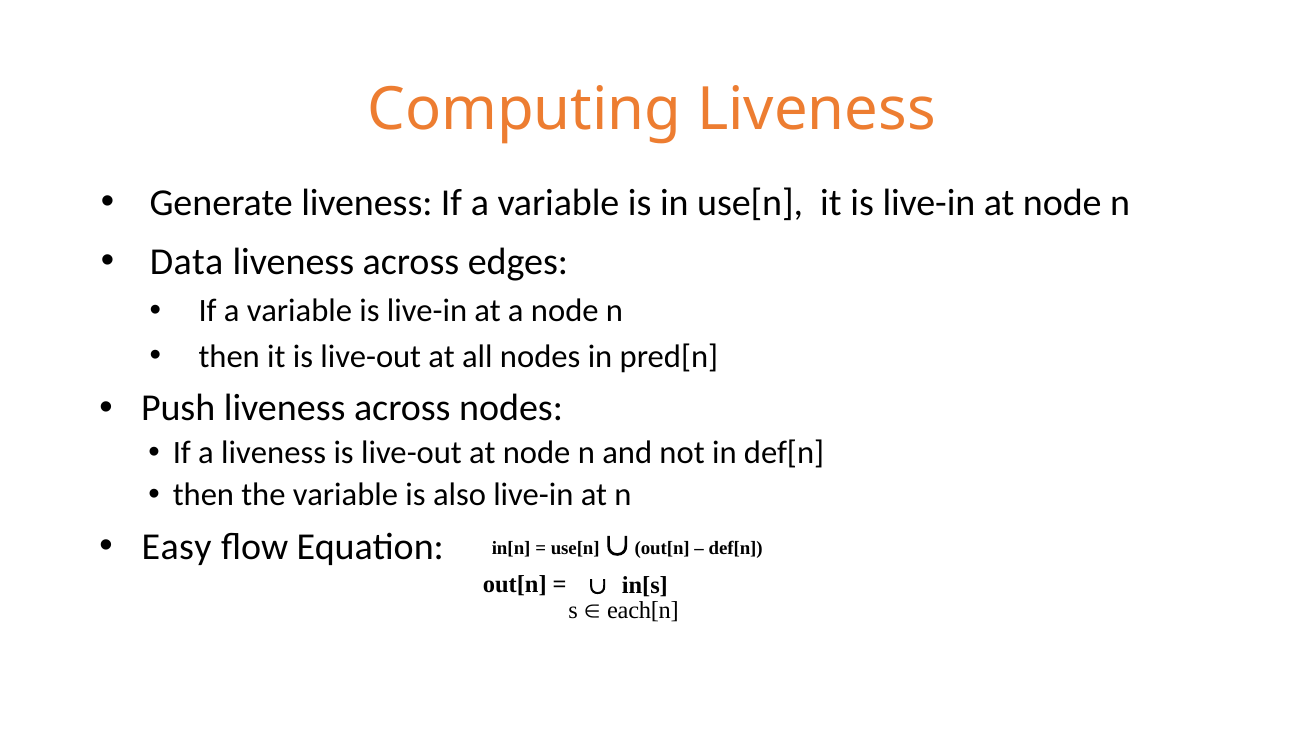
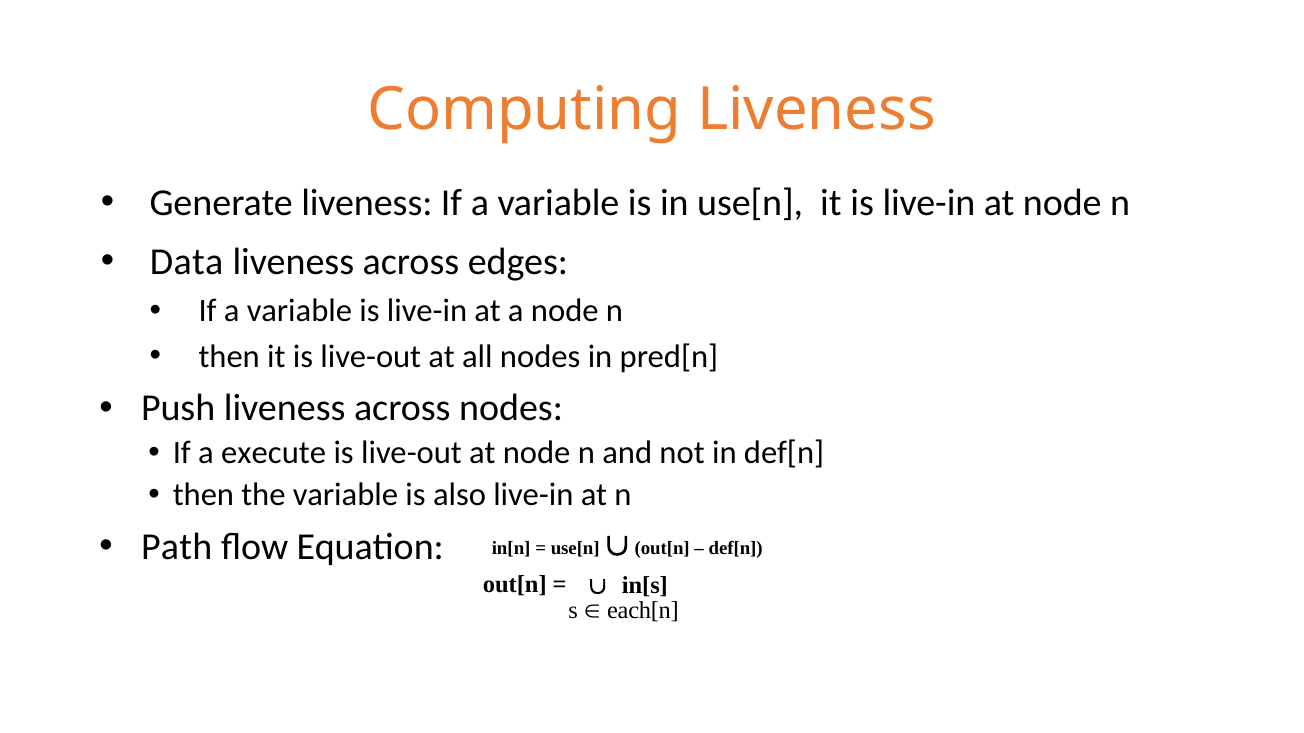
a liveness: liveness -> execute
Easy: Easy -> Path
